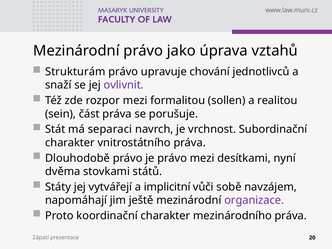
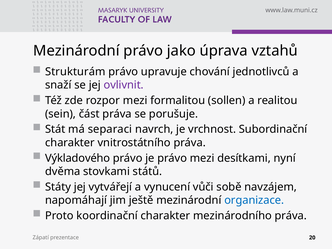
Dlouhodobě: Dlouhodobě -> Výkladového
implicitní: implicitní -> vynucení
organizace colour: purple -> blue
